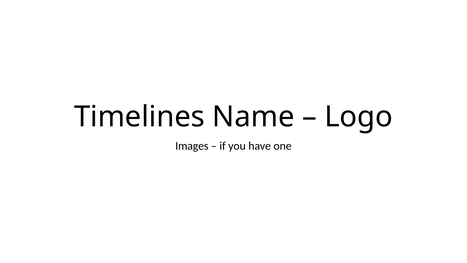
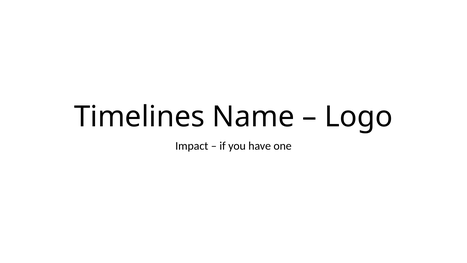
Images: Images -> Impact
